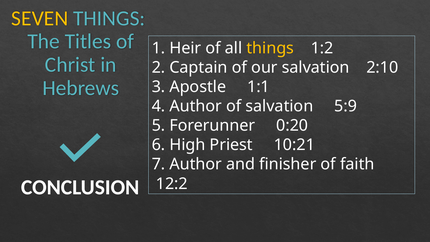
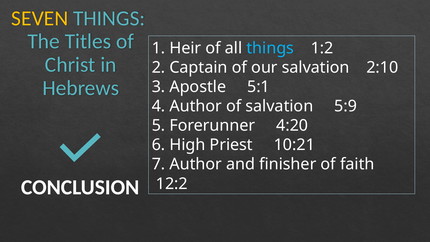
things at (270, 48) colour: yellow -> light blue
1:1: 1:1 -> 5:1
0:20: 0:20 -> 4:20
